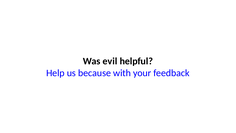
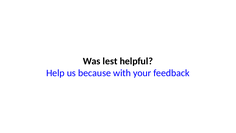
evil: evil -> lest
